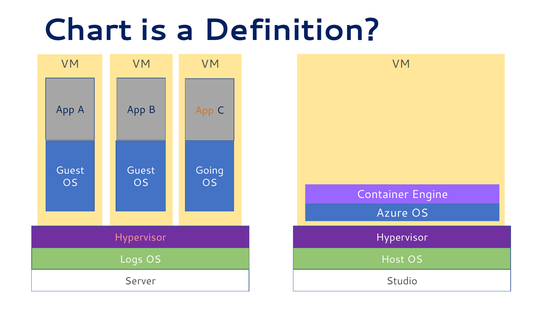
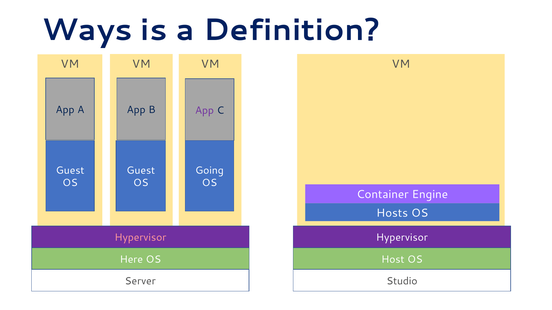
Chart: Chart -> Ways
App at (204, 110) colour: orange -> purple
Azure: Azure -> Hosts
Logs: Logs -> Here
